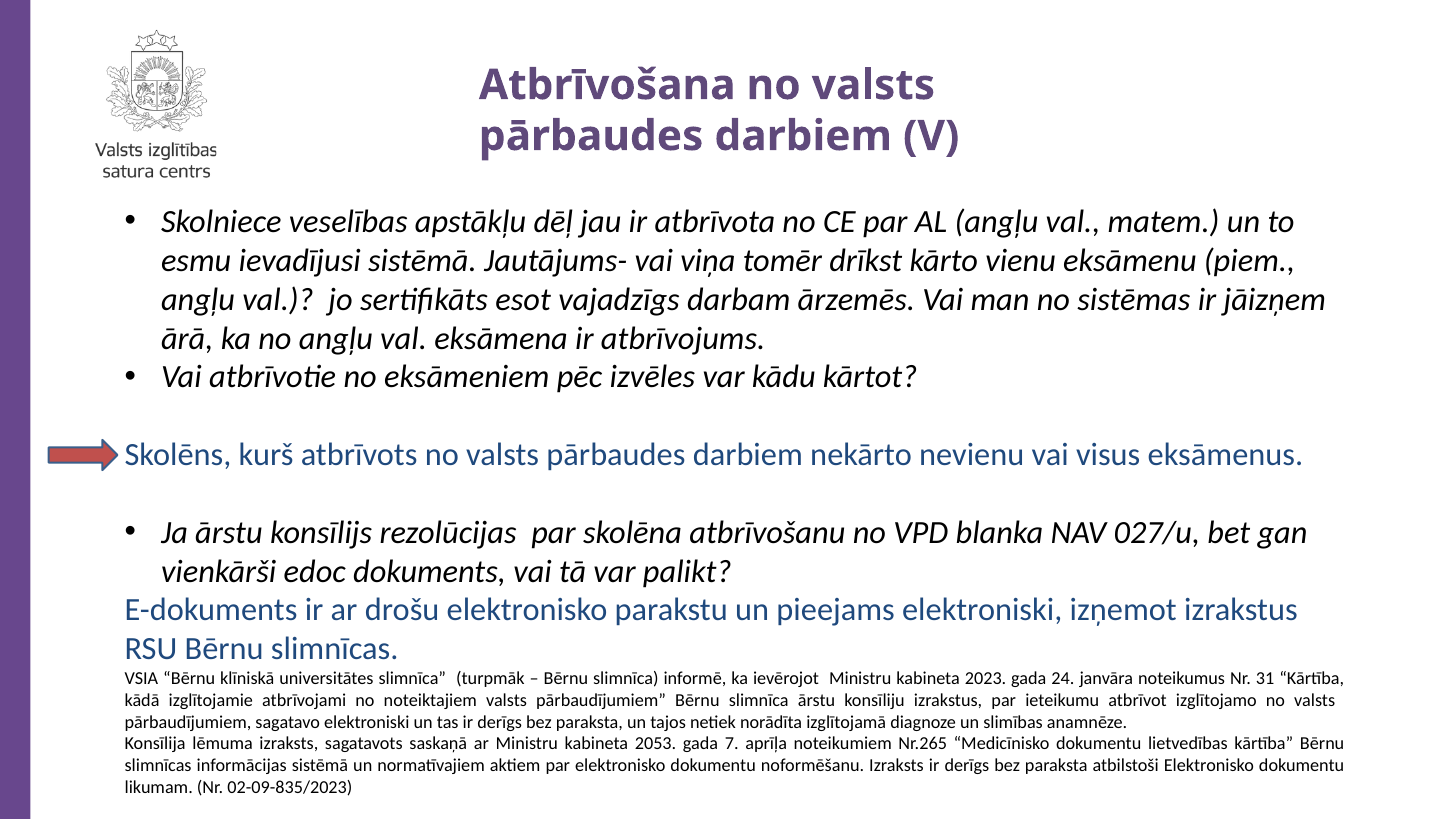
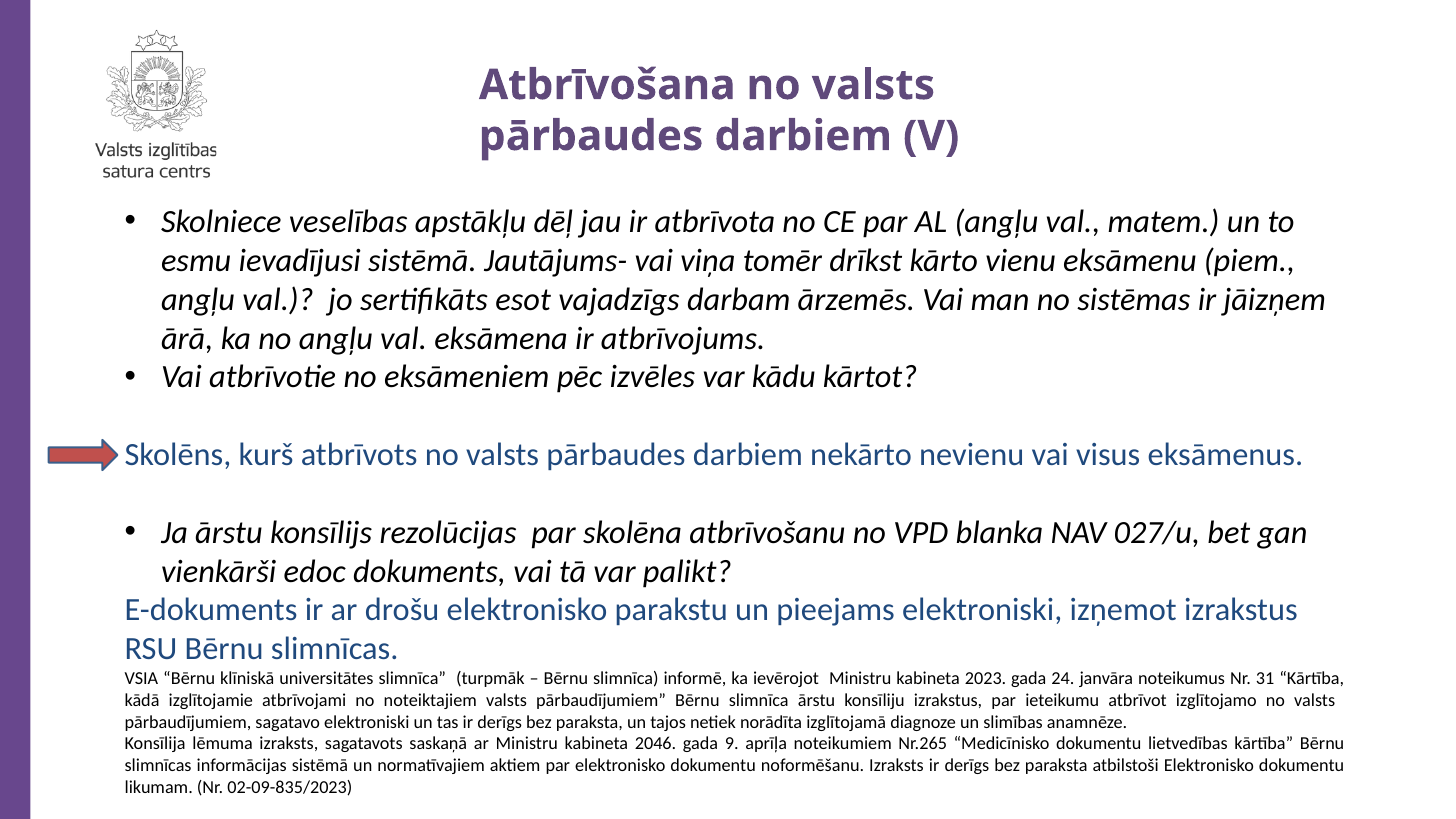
2053: 2053 -> 2046
7: 7 -> 9
